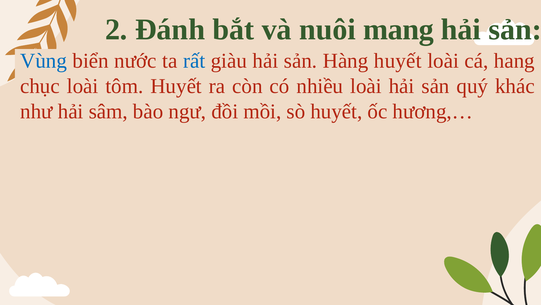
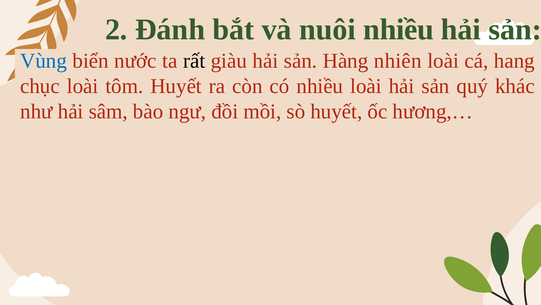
nuôi mang: mang -> nhiều
rất colour: blue -> black
Hàng huyết: huyết -> nhiên
